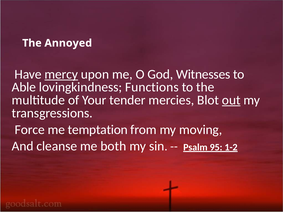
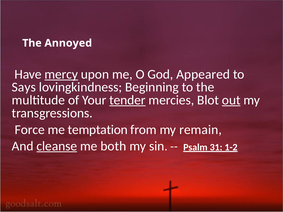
Witnesses: Witnesses -> Appeared
Able: Able -> Says
Functions: Functions -> Beginning
tender underline: none -> present
moving: moving -> remain
cleanse underline: none -> present
95: 95 -> 31
